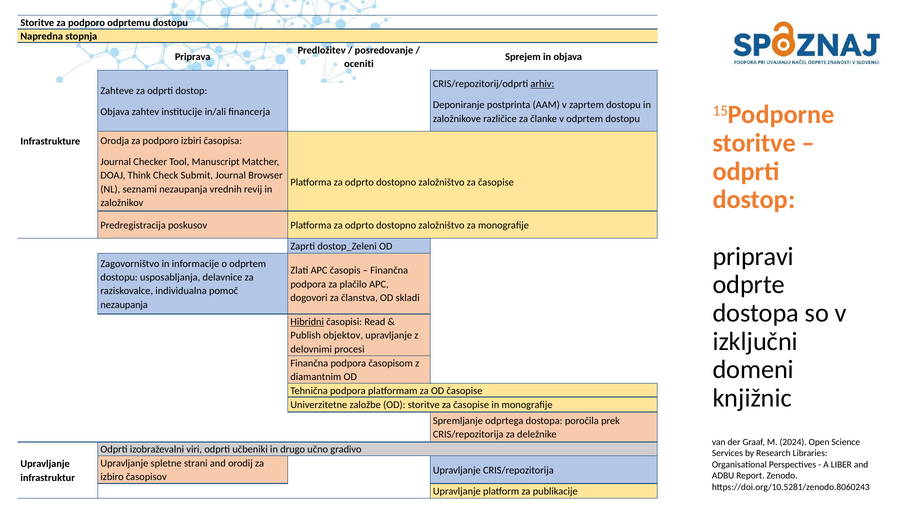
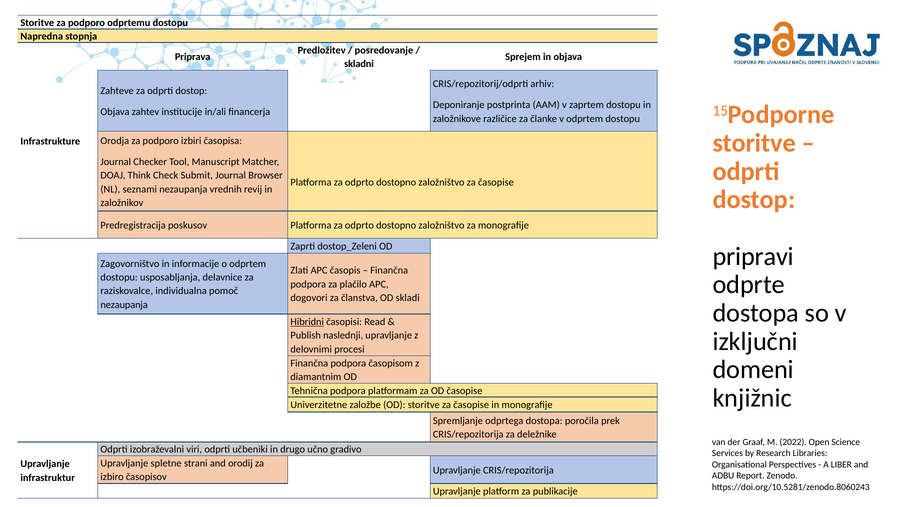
oceniti: oceniti -> skladni
arhiv underline: present -> none
objektov: objektov -> naslednji
2024: 2024 -> 2022
